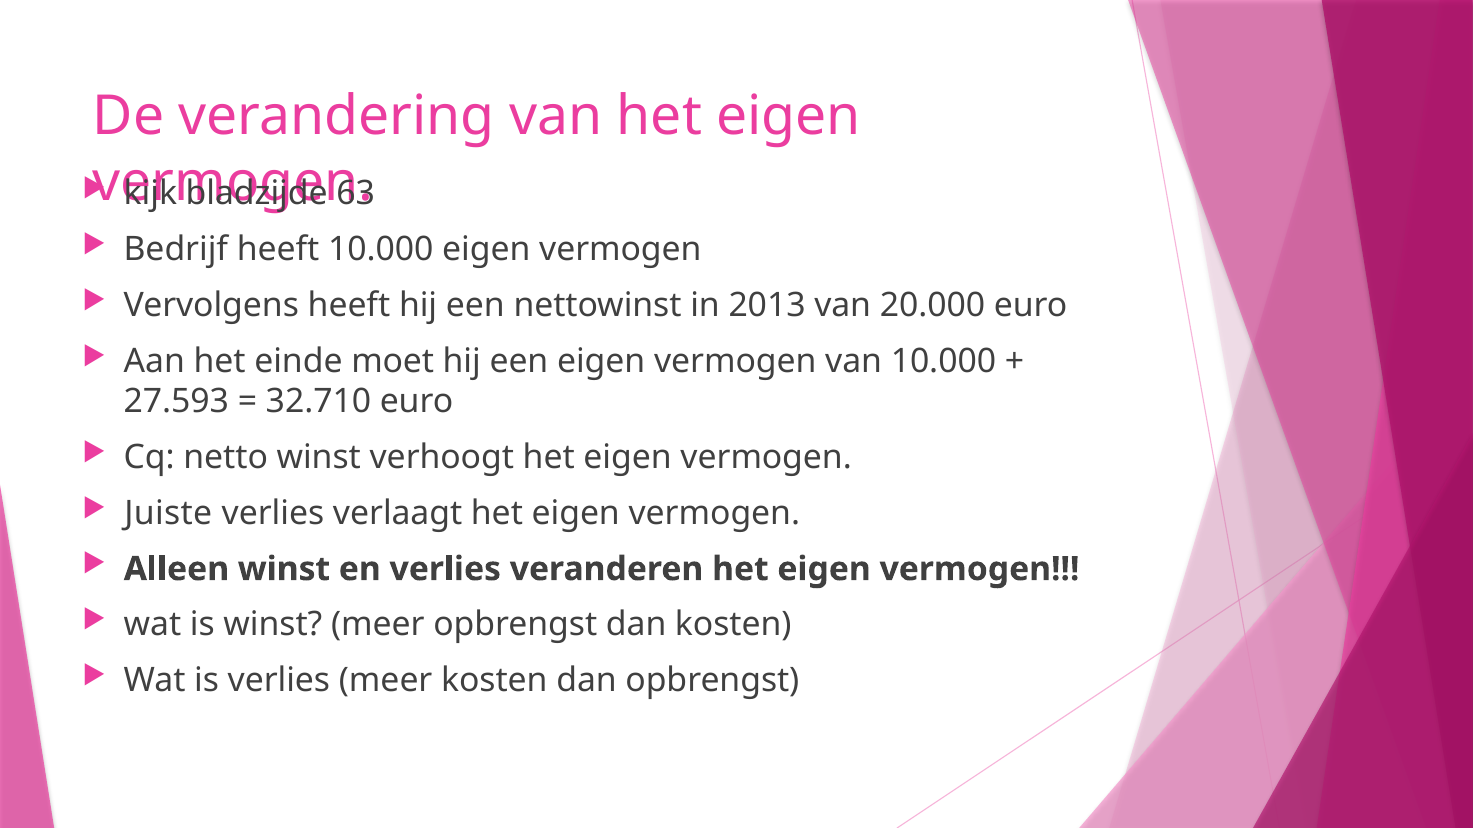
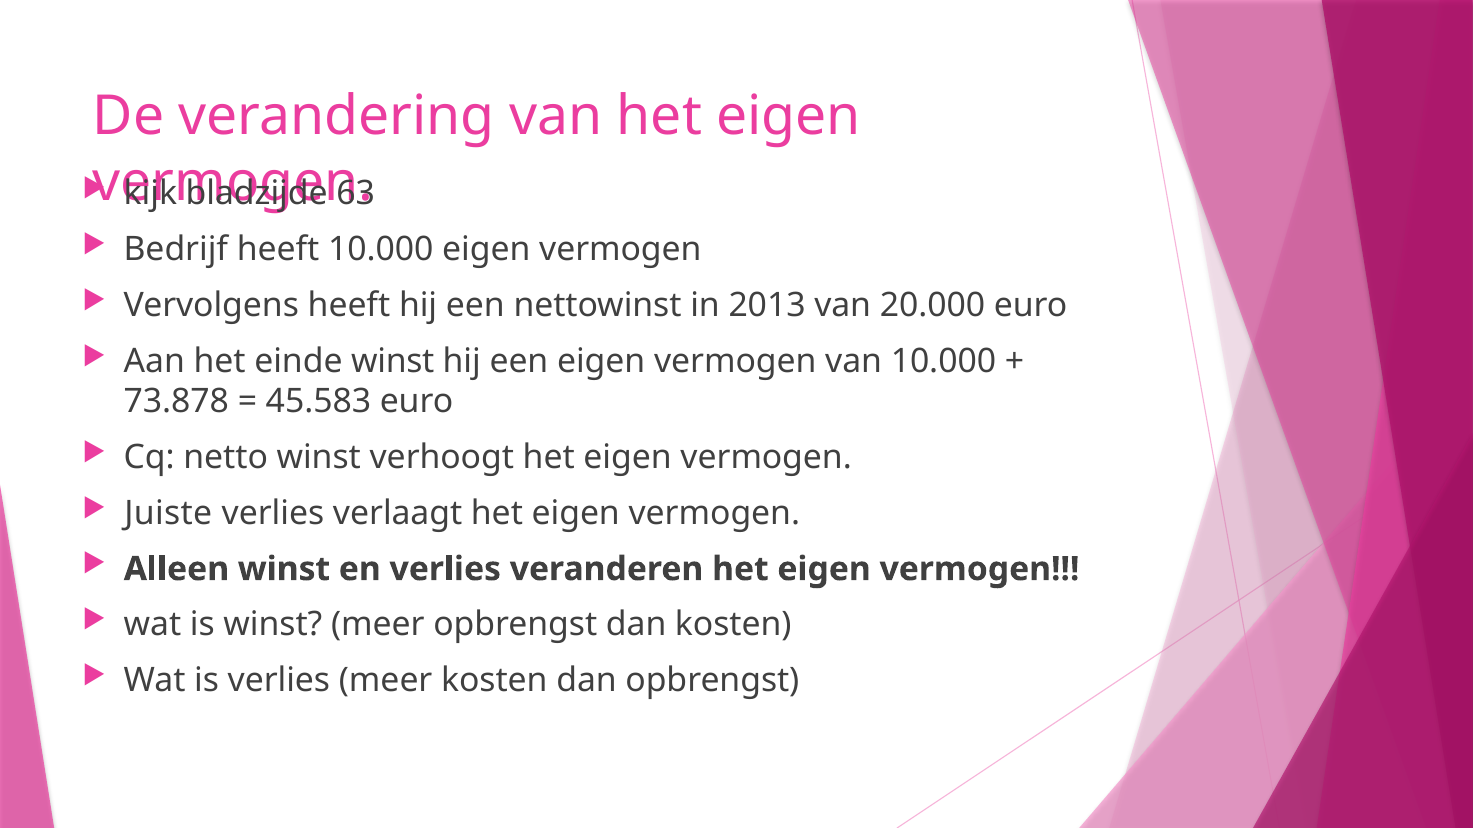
einde moet: moet -> winst
27.593: 27.593 -> 73.878
32.710: 32.710 -> 45.583
